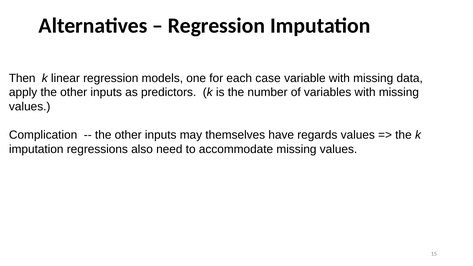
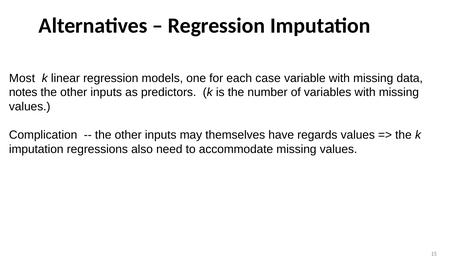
Then: Then -> Most
apply: apply -> notes
